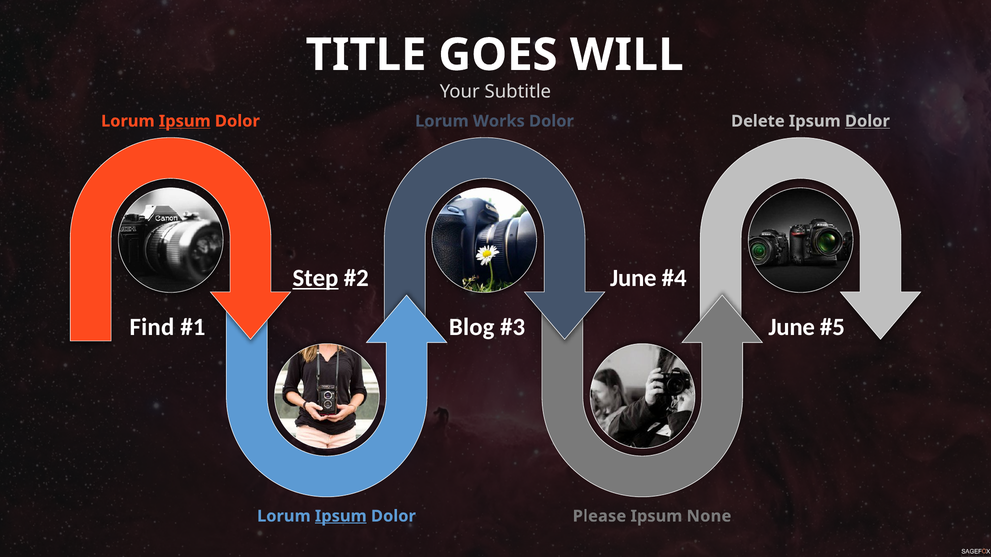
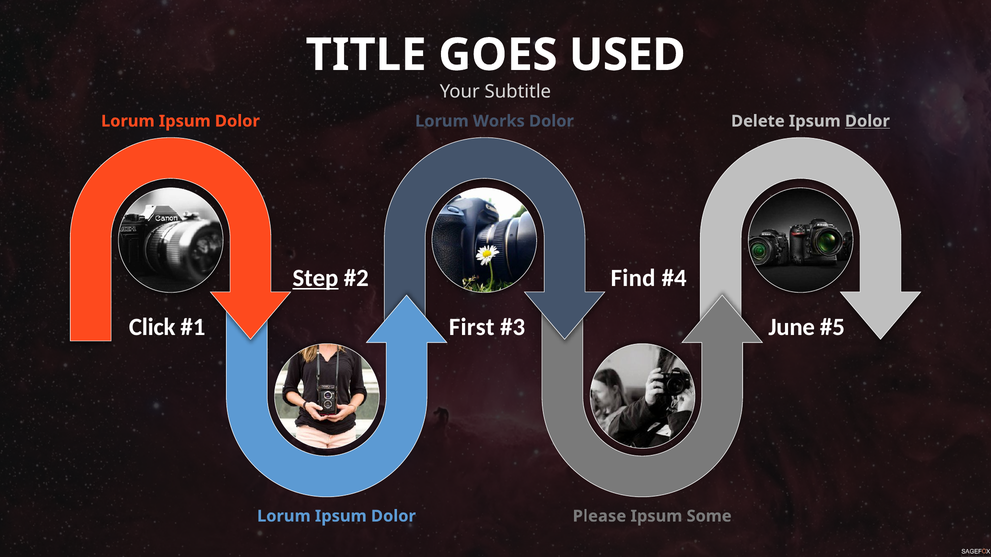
WILL: WILL -> USED
Ipsum at (185, 121) underline: present -> none
June at (633, 278): June -> Find
Find: Find -> Click
Blog: Blog -> First
Ipsum at (341, 517) underline: present -> none
None: None -> Some
